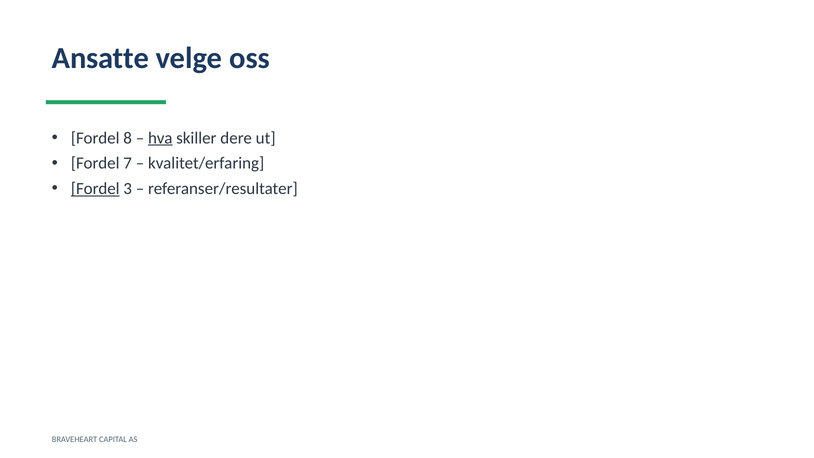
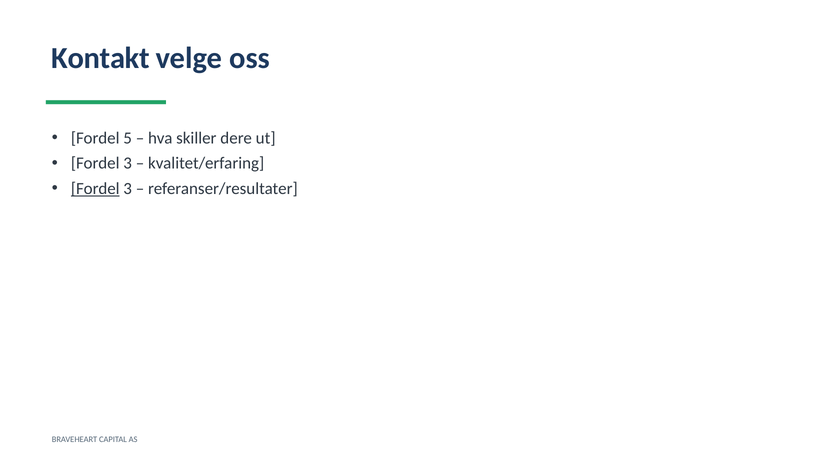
Ansatte: Ansatte -> Kontakt
8: 8 -> 5
hva underline: present -> none
7 at (128, 163): 7 -> 3
